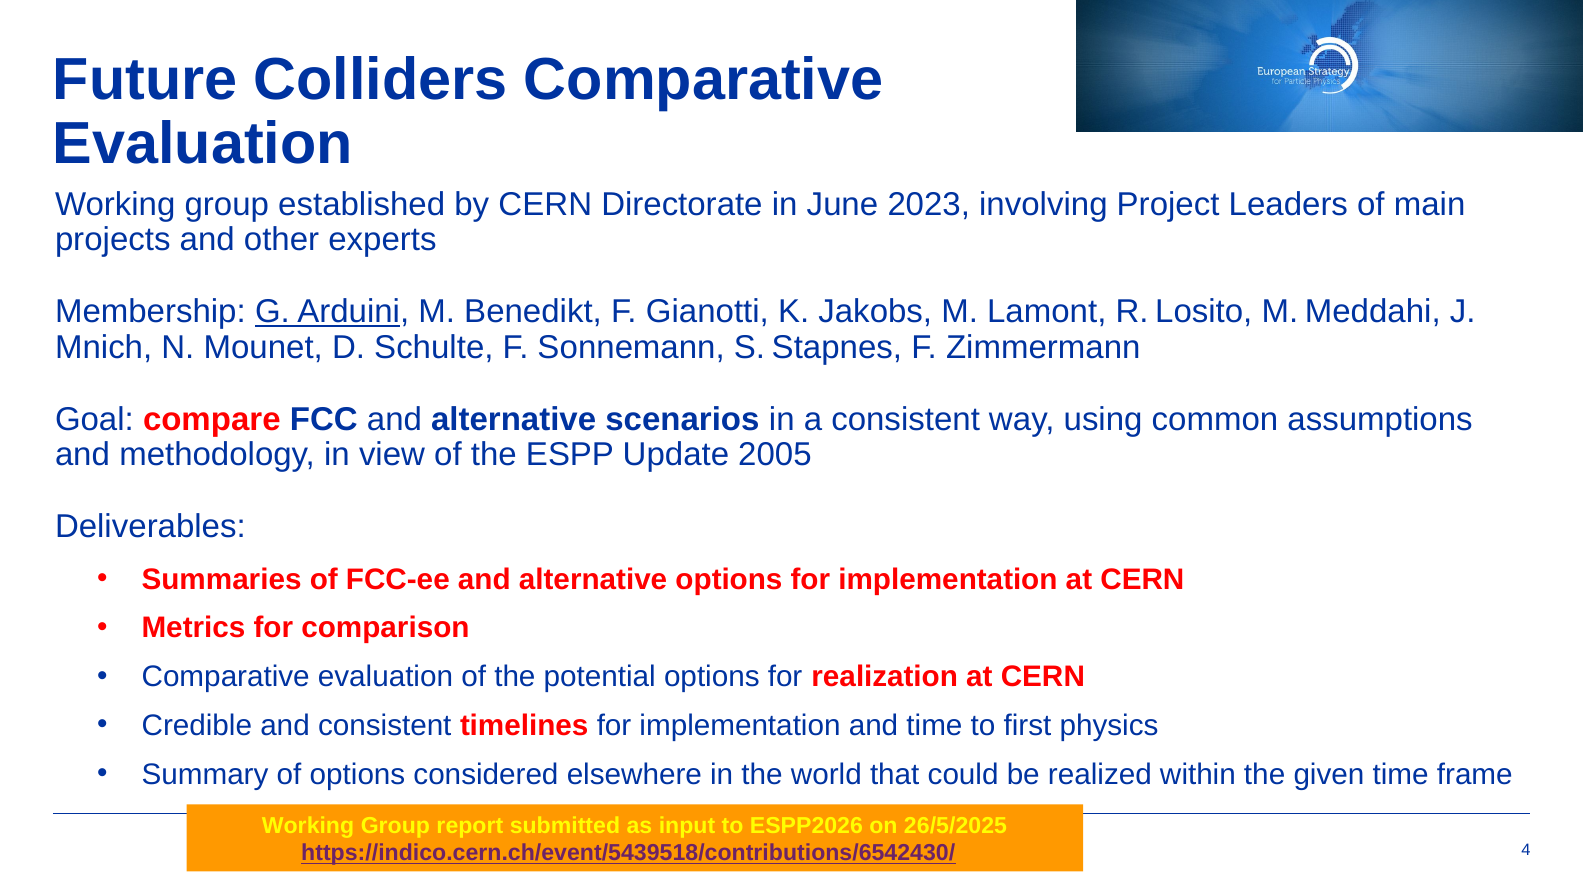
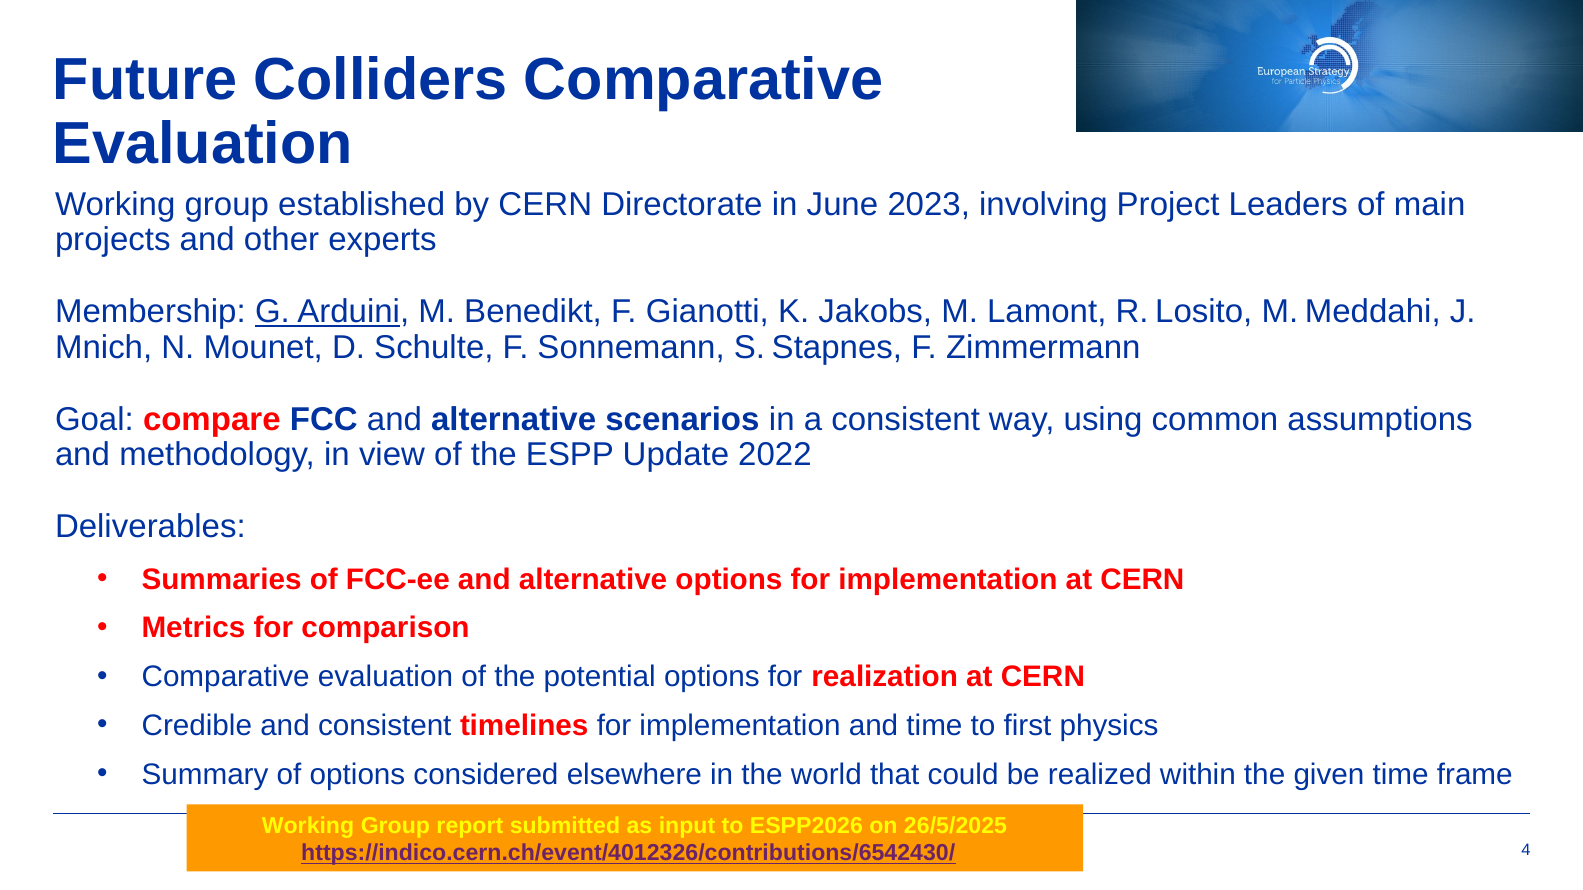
2005: 2005 -> 2022
https://indico.cern.ch/event/5439518/contributions/6542430/: https://indico.cern.ch/event/5439518/contributions/6542430/ -> https://indico.cern.ch/event/4012326/contributions/6542430/
